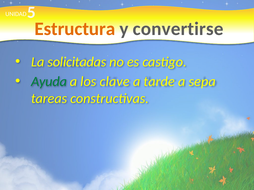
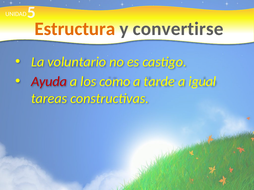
solicitadas: solicitadas -> voluntario
Ayuda colour: green -> red
clave: clave -> como
sepa: sepa -> igual
